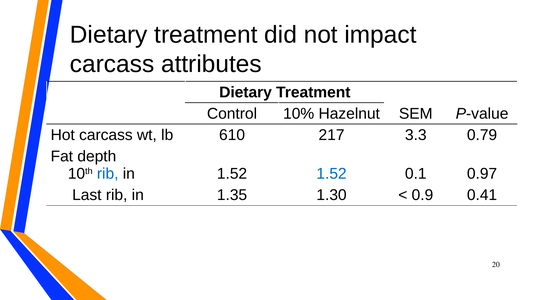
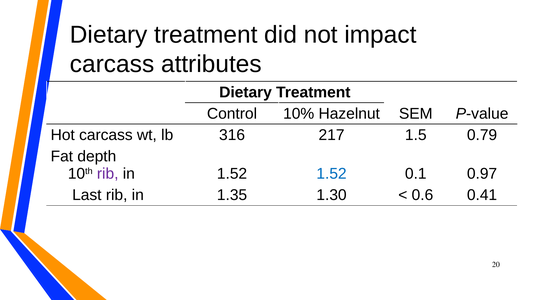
610: 610 -> 316
3.3: 3.3 -> 1.5
rib at (108, 174) colour: blue -> purple
0.9: 0.9 -> 0.6
